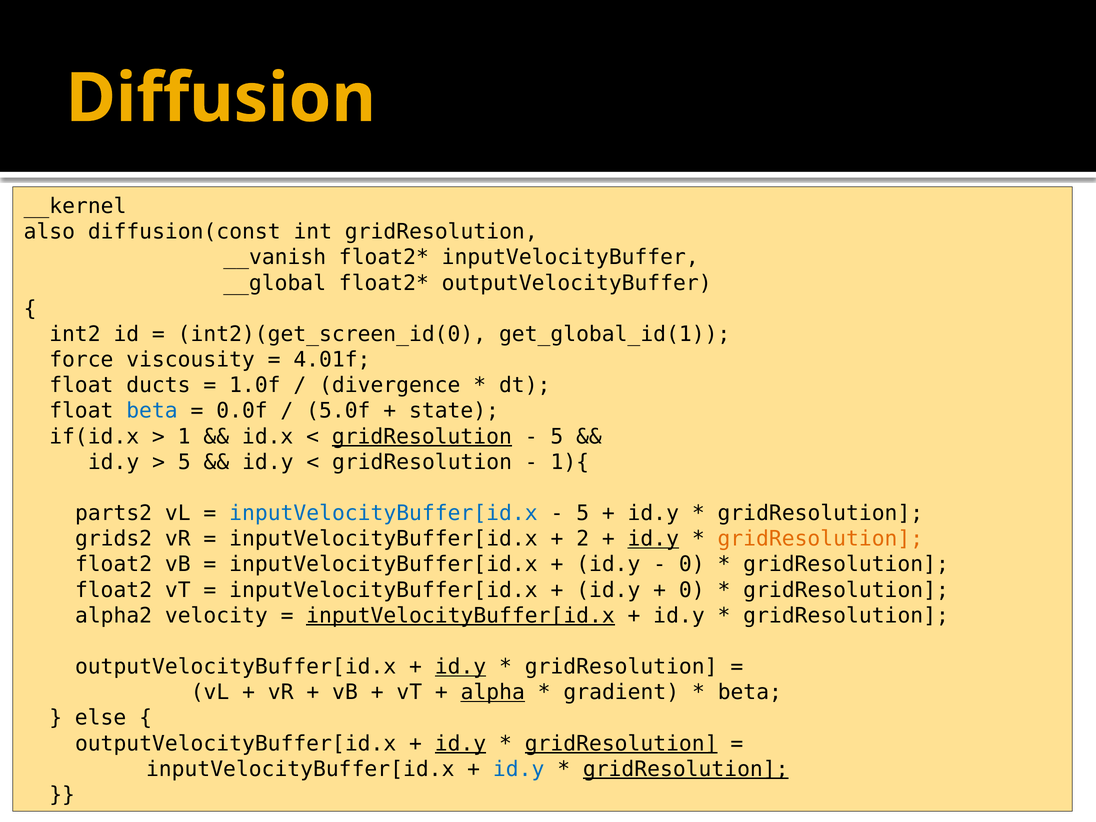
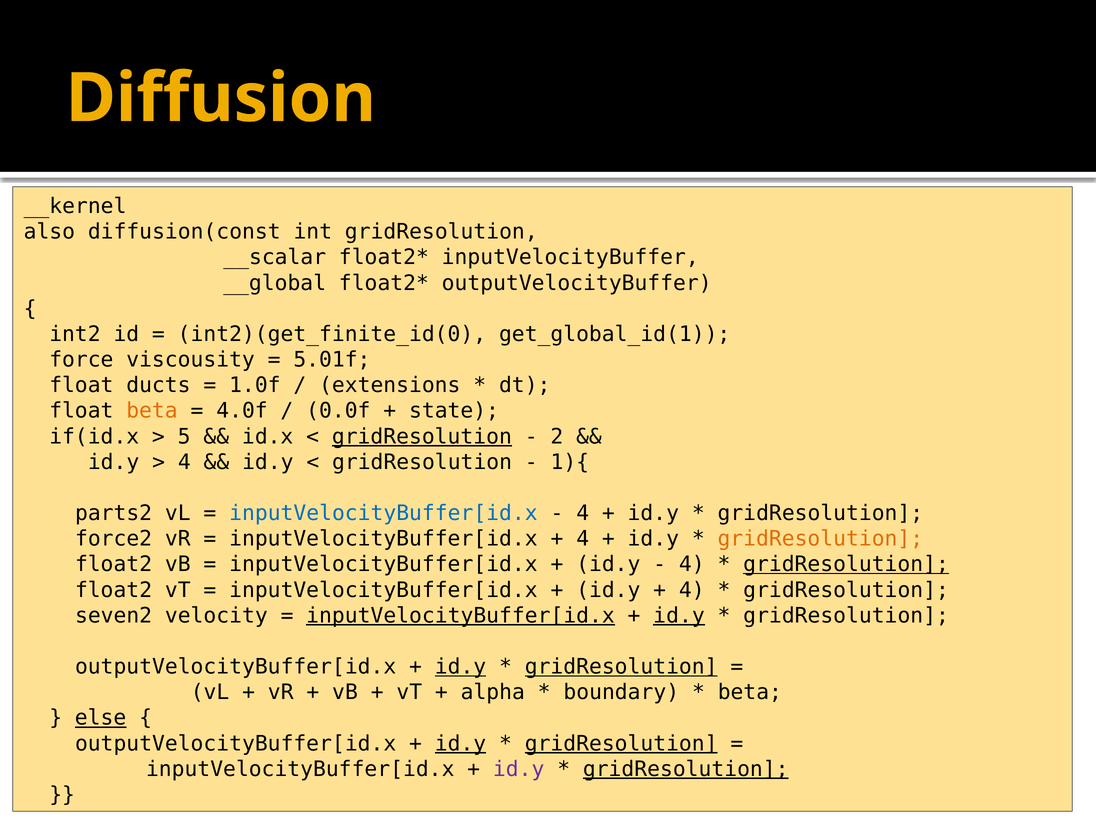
__vanish: __vanish -> __scalar
int2)(get_screen_id(0: int2)(get_screen_id(0 -> int2)(get_finite_id(0
4.01f: 4.01f -> 5.01f
divergence: divergence -> extensions
beta at (152, 411) colour: blue -> orange
0.0f: 0.0f -> 4.0f
5.0f: 5.0f -> 0.0f
1: 1 -> 5
5 at (557, 437): 5 -> 2
5 at (184, 462): 5 -> 4
5 at (583, 513): 5 -> 4
grids2: grids2 -> force2
2 at (583, 539): 2 -> 4
id.y at (653, 539) underline: present -> none
0 at (692, 564): 0 -> 4
gridResolution at (846, 564) underline: none -> present
0 at (692, 590): 0 -> 4
alpha2: alpha2 -> seven2
id.y at (679, 616) underline: none -> present
gridResolution at (621, 667) underline: none -> present
alpha underline: present -> none
gradient: gradient -> boundary
else underline: none -> present
id.y at (519, 769) colour: blue -> purple
